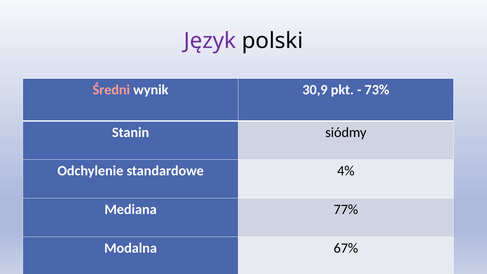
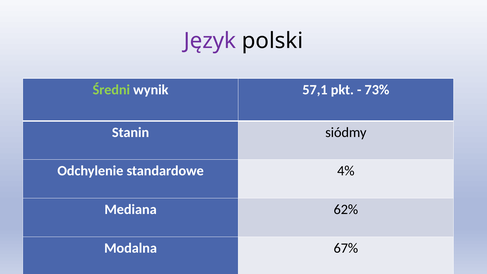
Średni colour: pink -> light green
30,9: 30,9 -> 57,1
77%: 77% -> 62%
